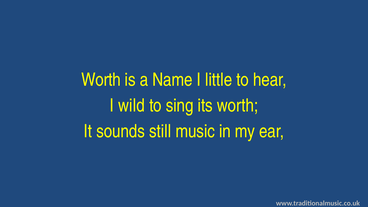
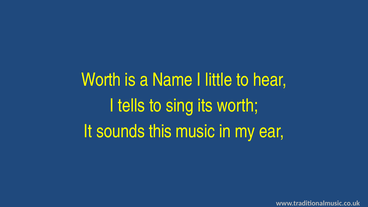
wild: wild -> tells
still: still -> this
